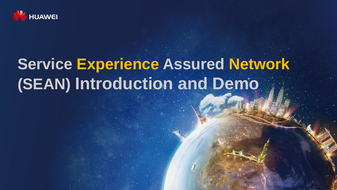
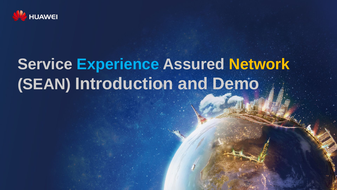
Experience colour: yellow -> light blue
